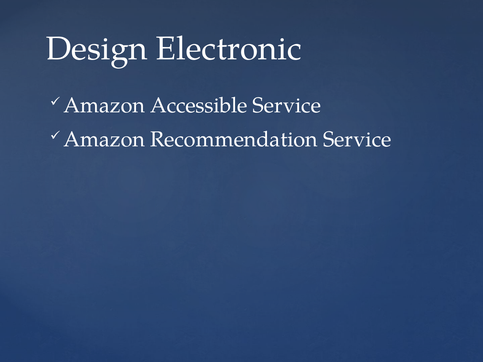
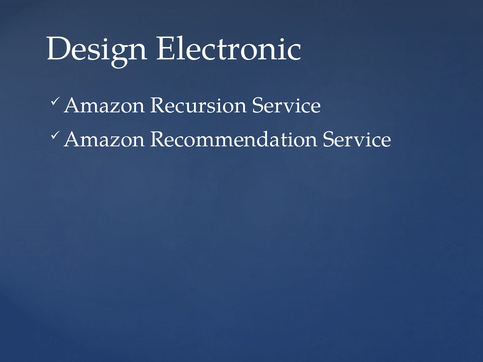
Accessible: Accessible -> Recursion
